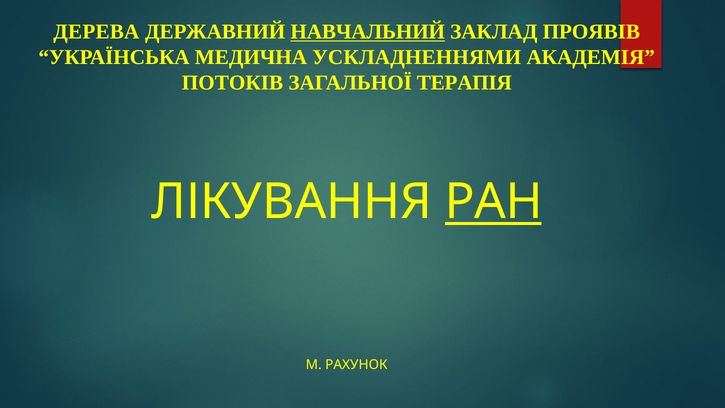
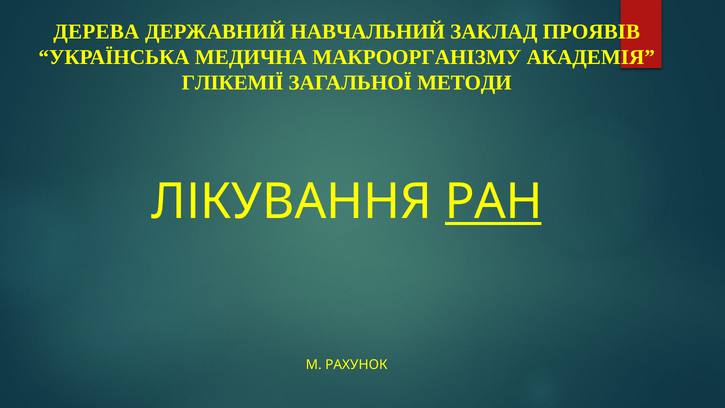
НАВЧАЛЬНИЙ underline: present -> none
УСКЛАДНЕННЯМИ: УСКЛАДНЕННЯМИ -> МАКРООРГАНІЗМУ
ПОТОКІВ: ПОТОКІВ -> ГЛІКЕМІЇ
ТЕРАПІЯ: ТЕРАПІЯ -> МЕТОДИ
